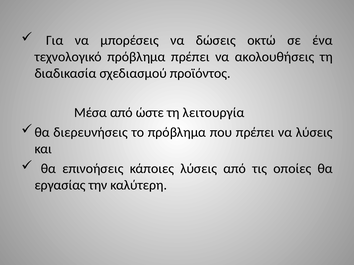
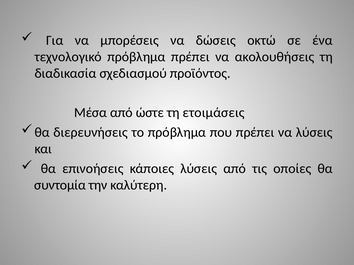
λειτουργία: λειτουργία -> ετοιμάσεις
εργασίας: εργασίας -> συντομία
